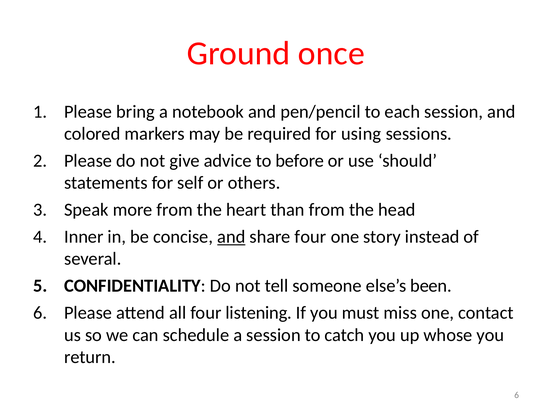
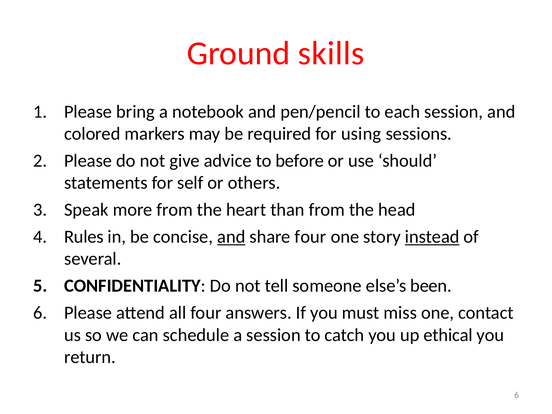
once: once -> skills
Inner: Inner -> Rules
instead underline: none -> present
listening: listening -> answers
whose: whose -> ethical
